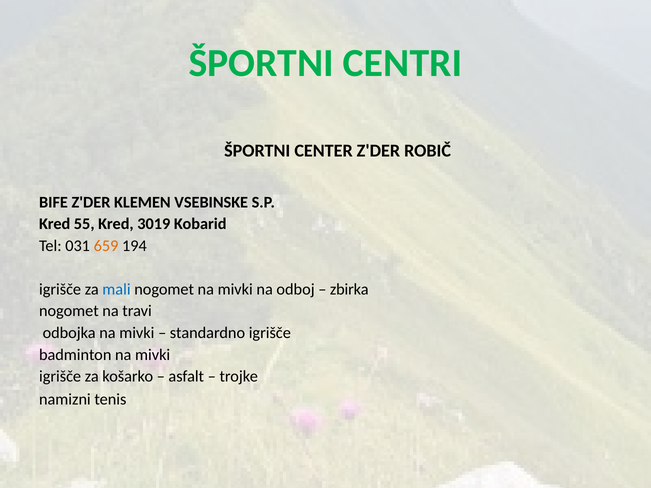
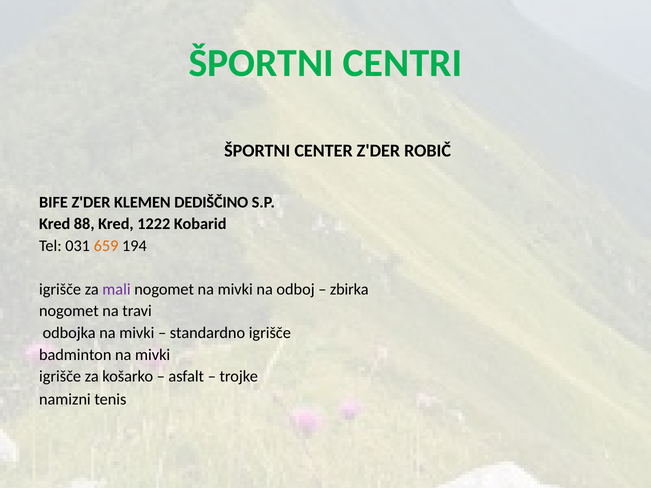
VSEBINSKE: VSEBINSKE -> DEDIŠČINO
55: 55 -> 88
3019: 3019 -> 1222
mali colour: blue -> purple
